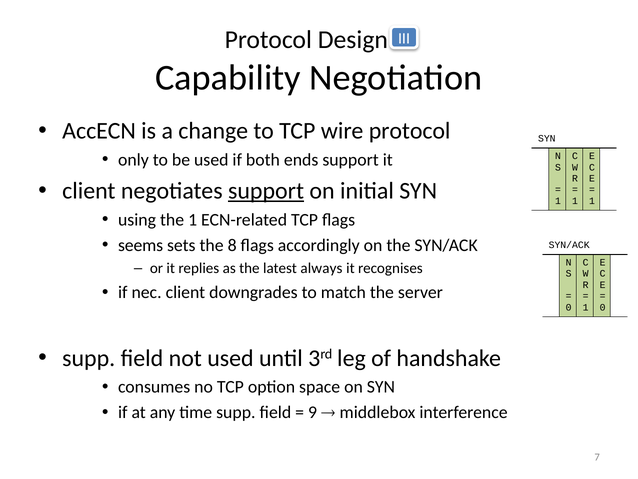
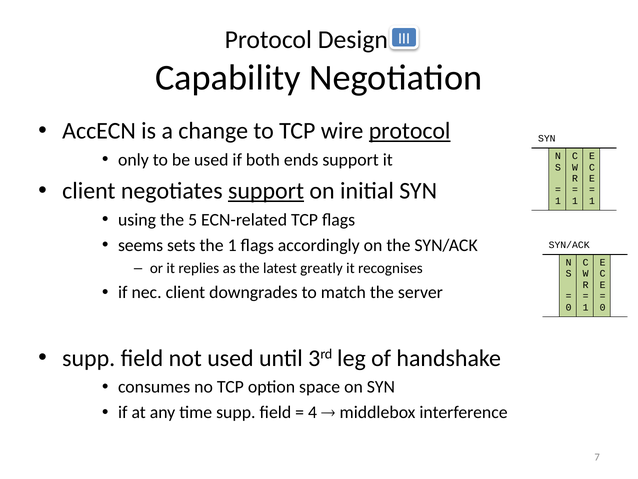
protocol at (410, 131) underline: none -> present
the 1: 1 -> 5
the 8: 8 -> 1
always: always -> greatly
9: 9 -> 4
